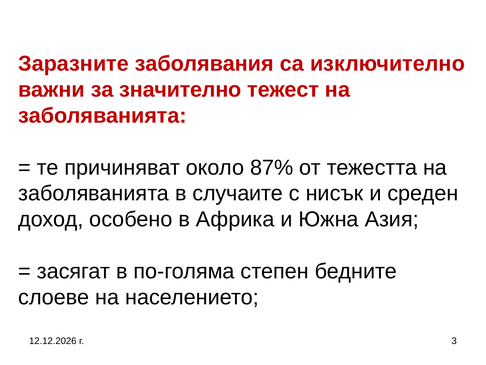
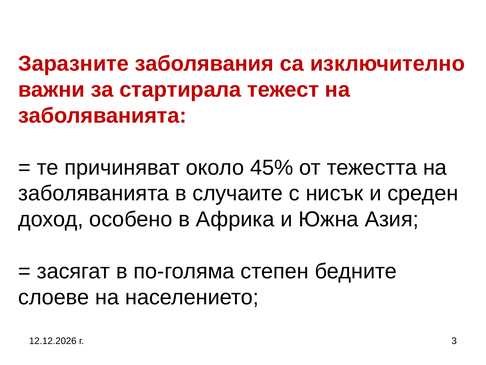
значително: значително -> стартирала
87%: 87% -> 45%
